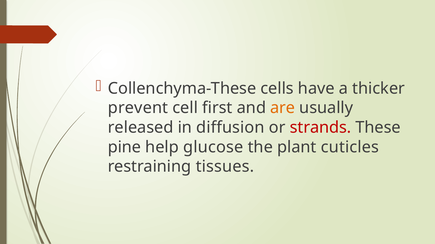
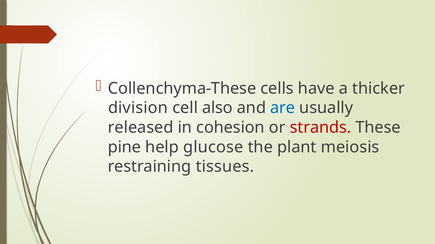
prevent: prevent -> division
first: first -> also
are colour: orange -> blue
diffusion: diffusion -> cohesion
cuticles: cuticles -> meiosis
